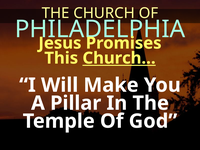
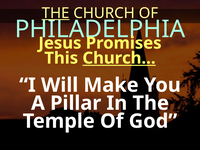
THE at (56, 13) underline: none -> present
